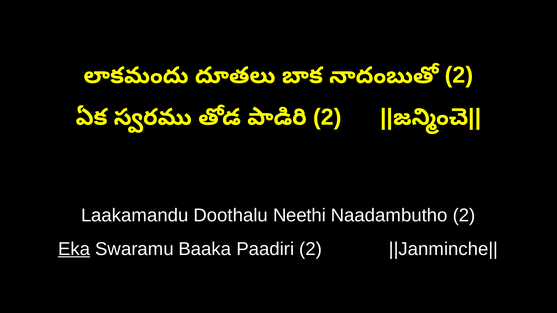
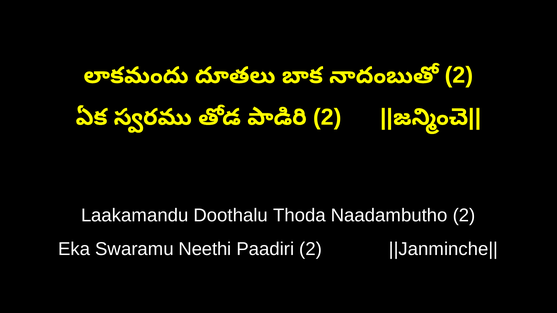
Neethi: Neethi -> Thoda
Eka underline: present -> none
Baaka: Baaka -> Neethi
